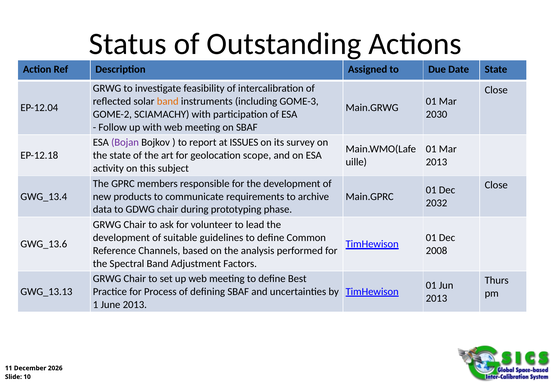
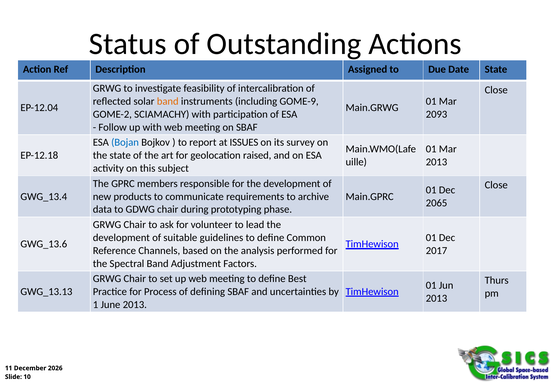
GOME-3: GOME-3 -> GOME-9
2030: 2030 -> 2093
Bojan colour: purple -> blue
scope: scope -> raised
2032: 2032 -> 2065
2008: 2008 -> 2017
